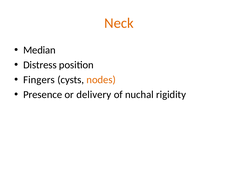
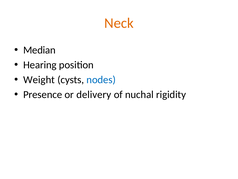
Distress: Distress -> Hearing
Fingers: Fingers -> Weight
nodes colour: orange -> blue
